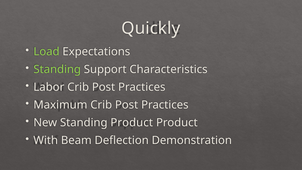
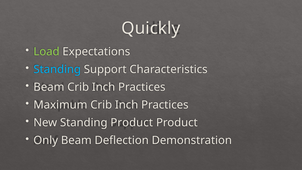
Standing at (57, 69) colour: light green -> light blue
Labor at (49, 87): Labor -> Beam
Post at (104, 87): Post -> Inch
Post at (127, 105): Post -> Inch
With: With -> Only
